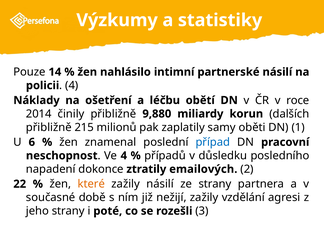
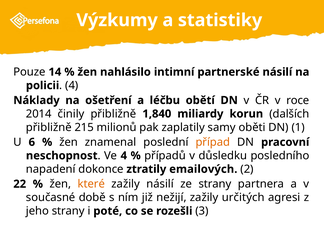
9,880: 9,880 -> 1,840
případ colour: blue -> orange
vzdělání: vzdělání -> určitých
